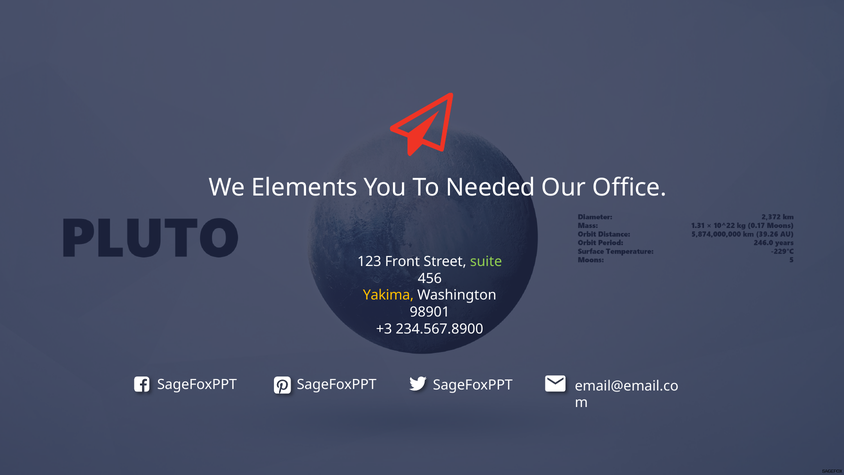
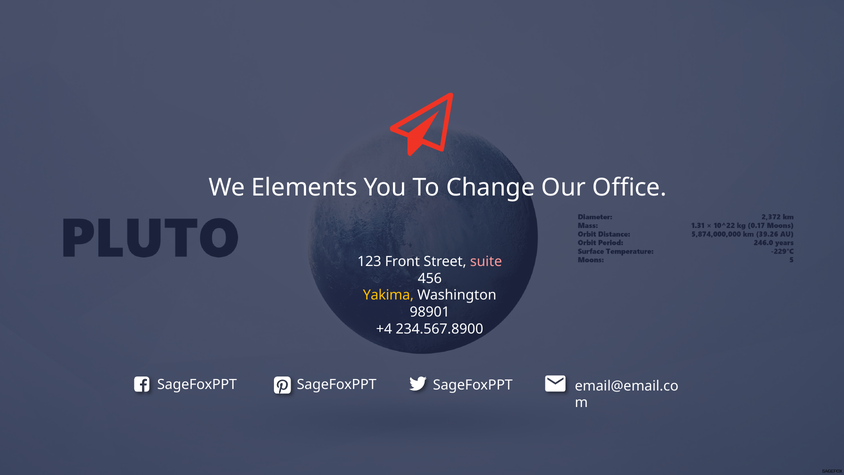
Needed: Needed -> Change
suite colour: light green -> pink
+3: +3 -> +4
